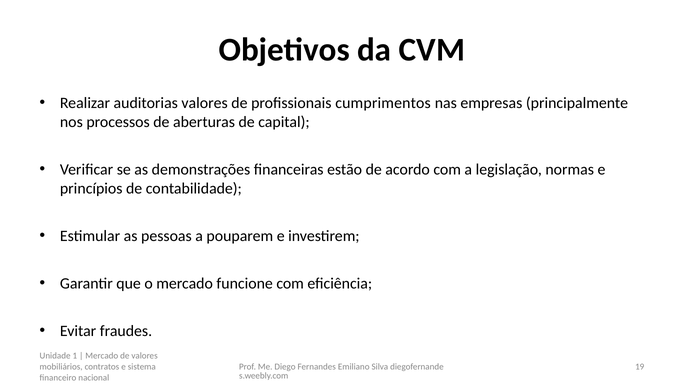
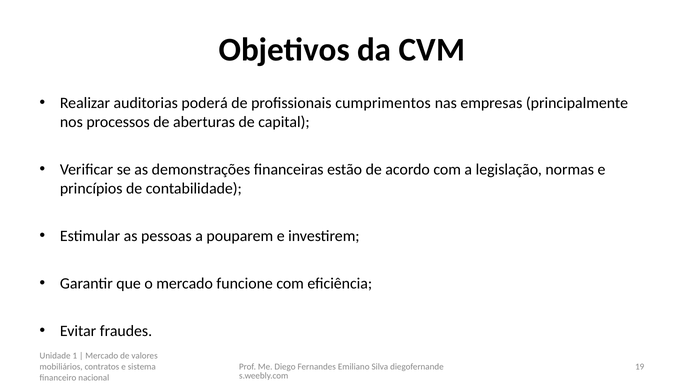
auditorias valores: valores -> poderá
